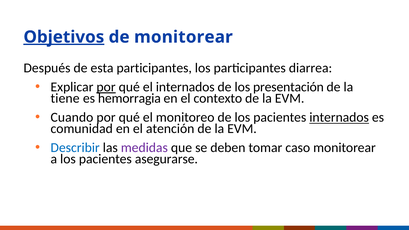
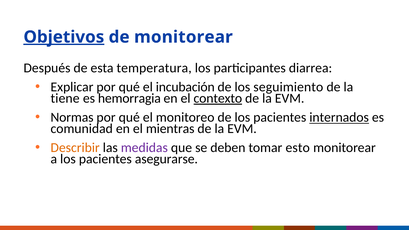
esta participantes: participantes -> temperatura
por at (106, 87) underline: present -> none
el internados: internados -> incubación
presentación: presentación -> seguimiento
contexto underline: none -> present
Cuando: Cuando -> Normas
atención: atención -> mientras
Describir colour: blue -> orange
caso: caso -> esto
